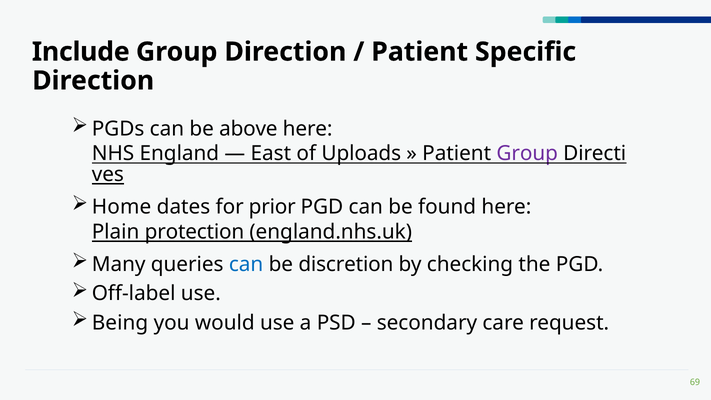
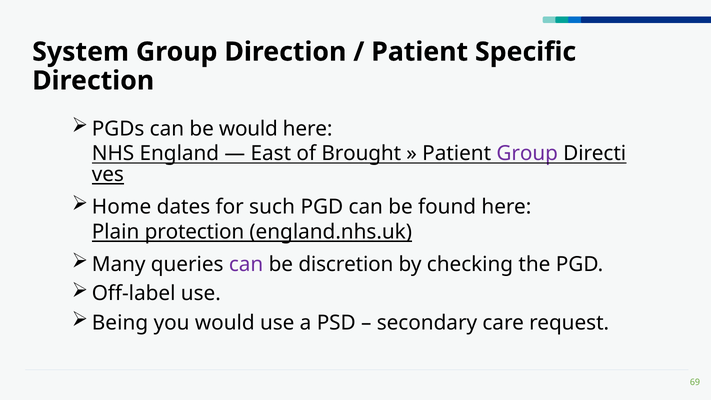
Include: Include -> System
be above: above -> would
Uploads: Uploads -> Brought
prior: prior -> such
can at (246, 264) colour: blue -> purple
